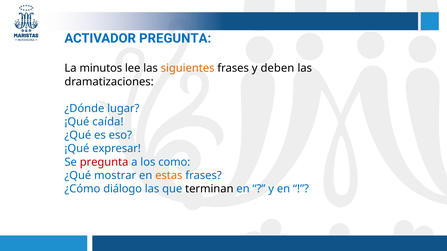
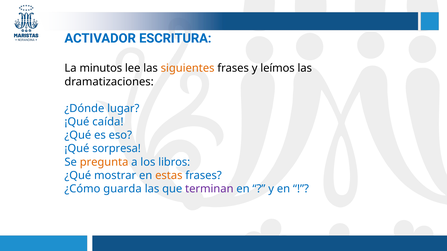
ACTIVADOR PREGUNTA: PREGUNTA -> ESCRITURA
deben: deben -> leímos
expresar: expresar -> sorpresa
pregunta at (104, 162) colour: red -> orange
como: como -> libros
diálogo: diálogo -> guarda
terminan colour: black -> purple
